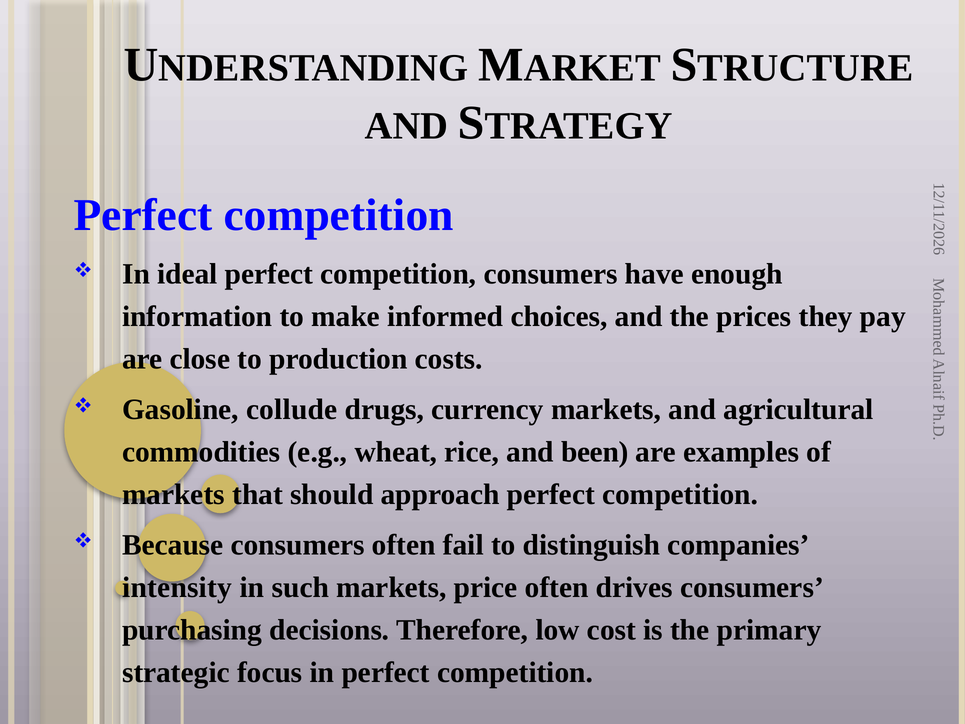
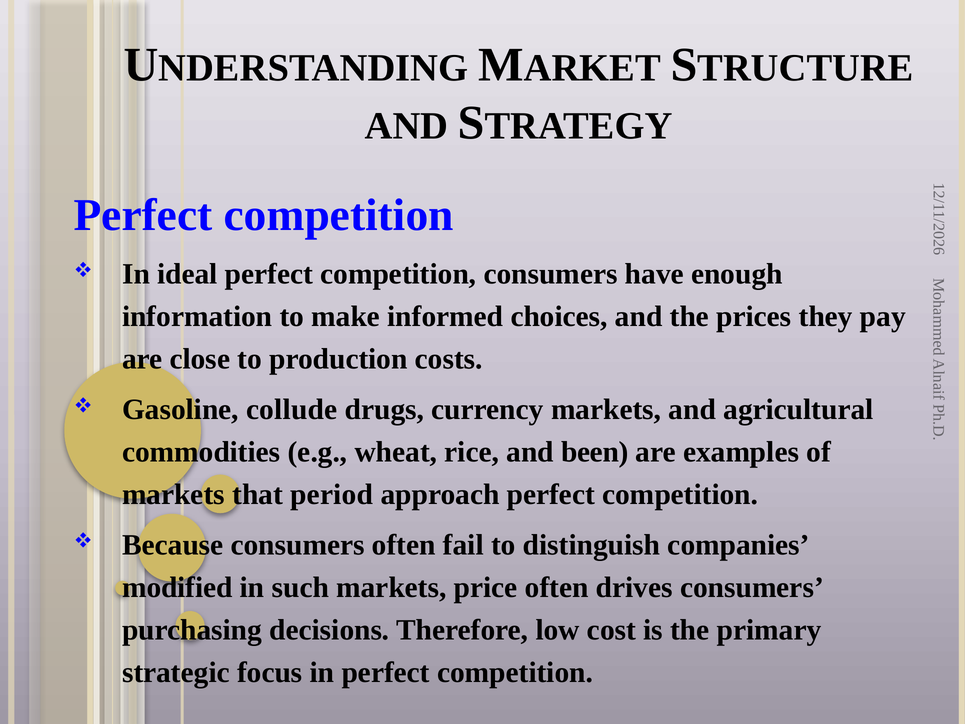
should: should -> period
intensity: intensity -> modified
